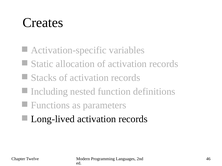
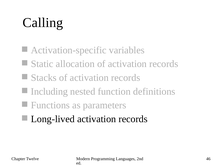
Creates: Creates -> Calling
